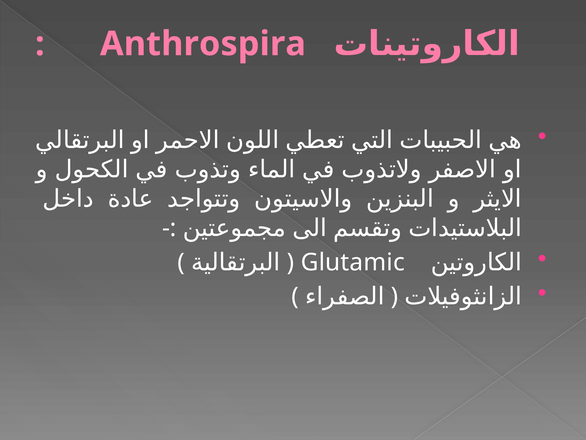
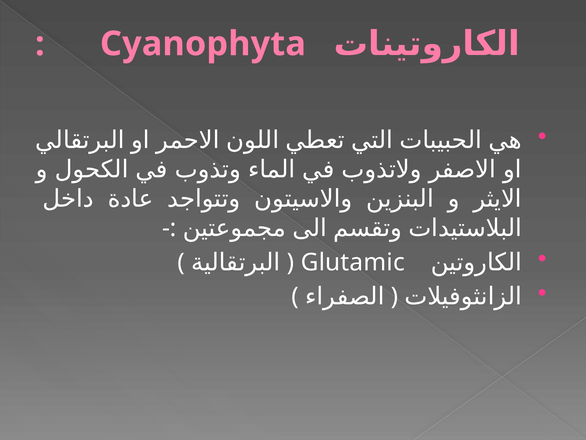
Anthrospira: Anthrospira -> Cyanophyta
